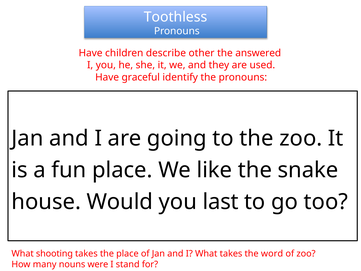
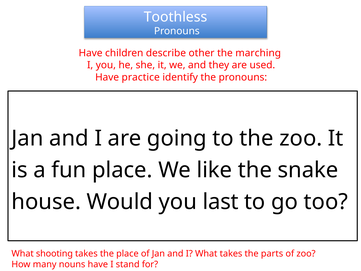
answered: answered -> marching
graceful: graceful -> practice
word: word -> parts
nouns were: were -> have
